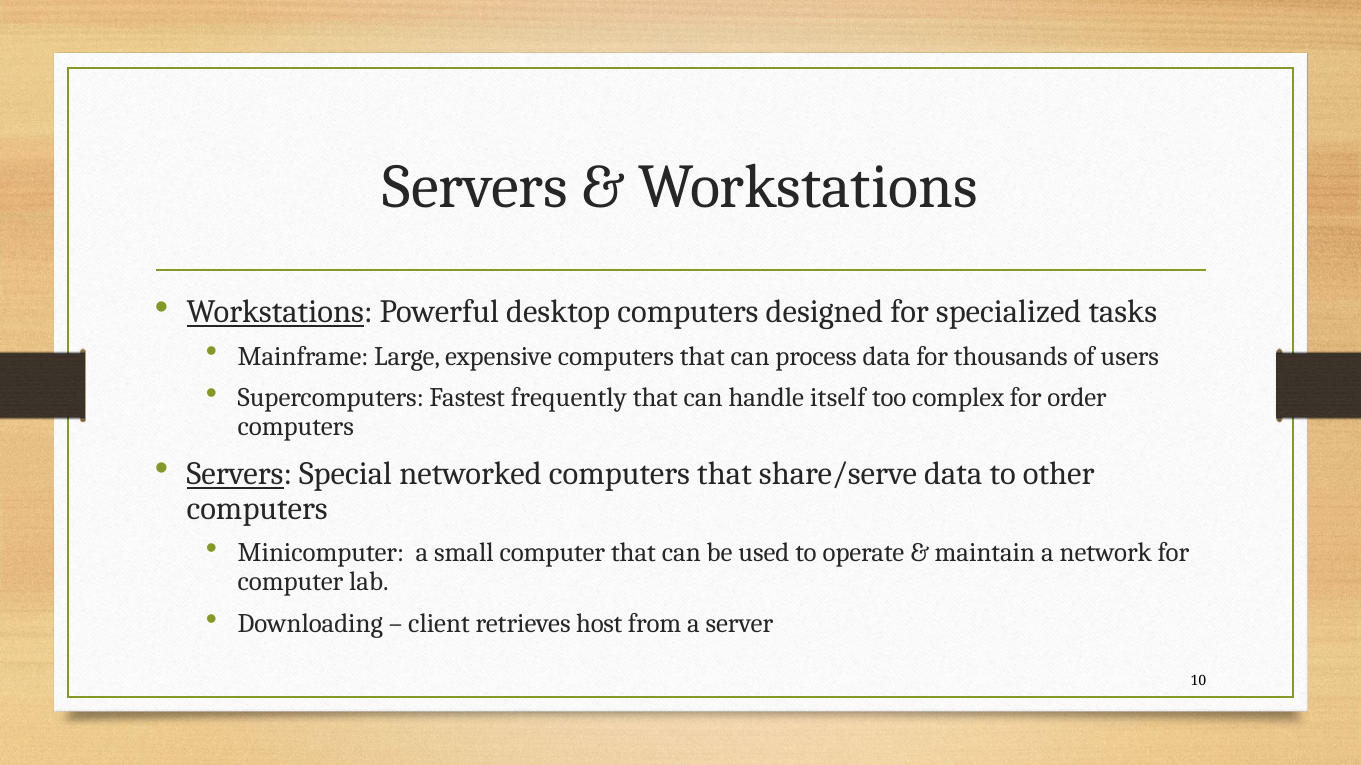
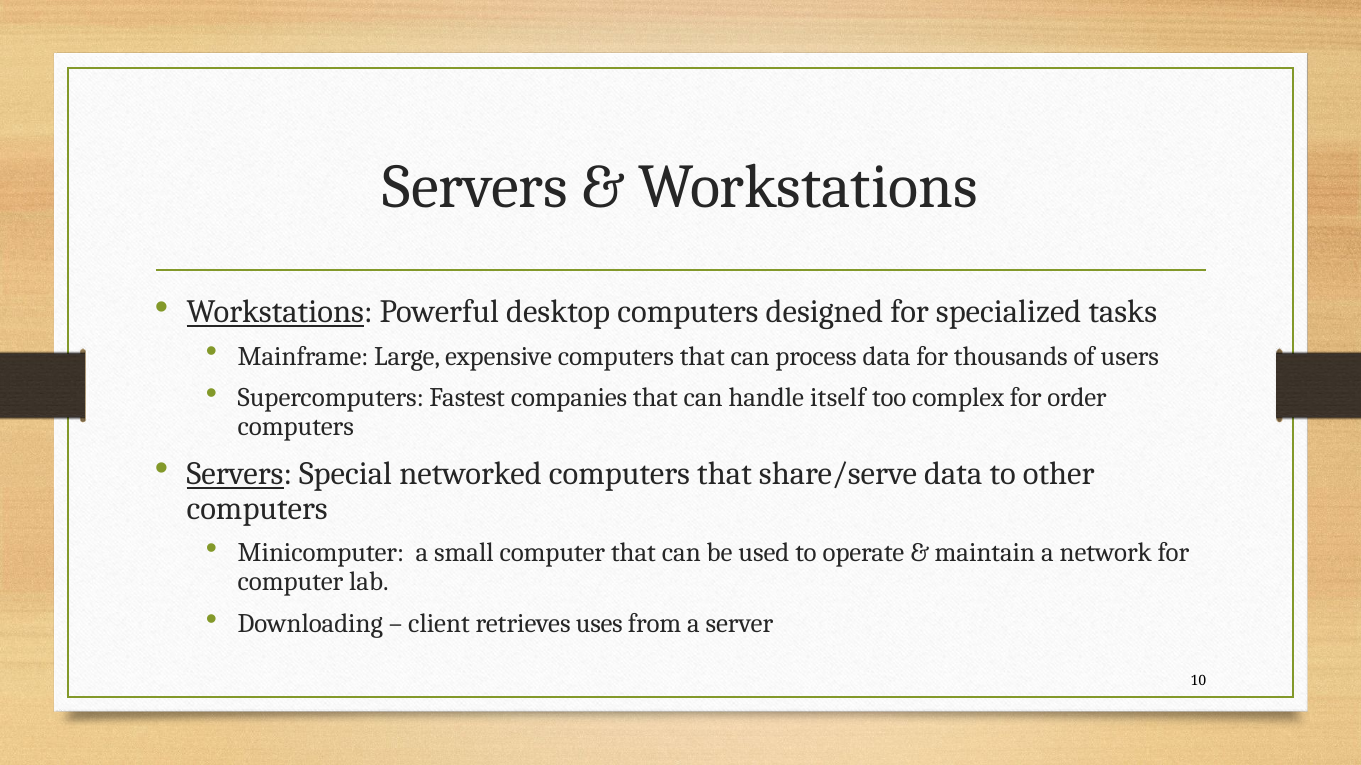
frequently: frequently -> companies
host: host -> uses
